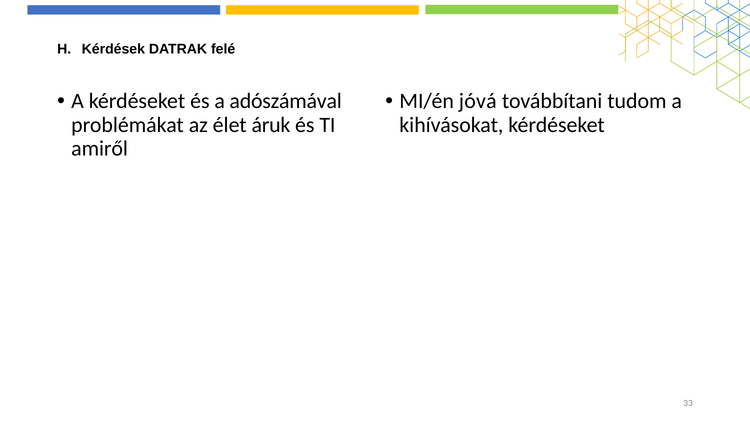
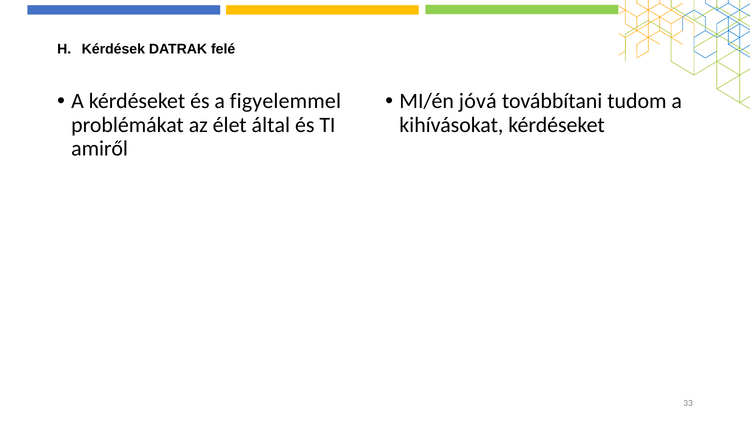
adószámával: adószámával -> figyelemmel
áruk: áruk -> által
